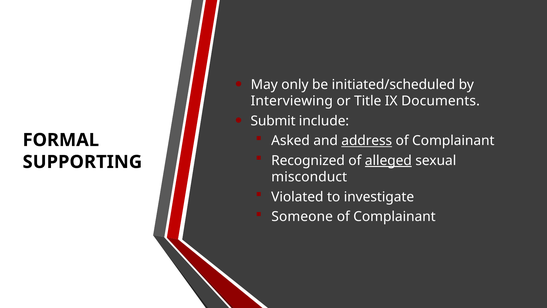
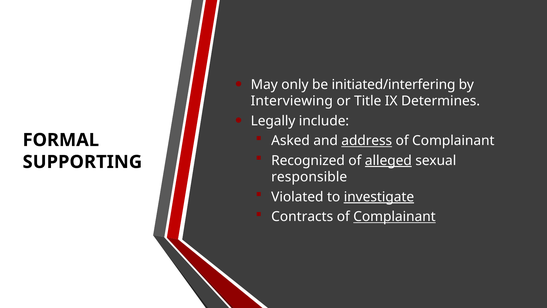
initiated/scheduled: initiated/scheduled -> initiated/interfering
Documents: Documents -> Determines
Submit: Submit -> Legally
misconduct: misconduct -> responsible
investigate underline: none -> present
Someone: Someone -> Contracts
Complainant at (394, 217) underline: none -> present
